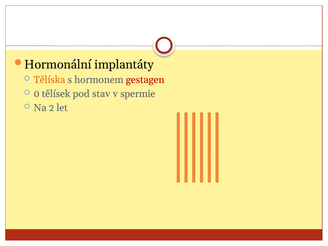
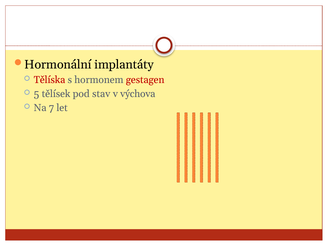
Tělíska colour: orange -> red
0: 0 -> 5
spermie: spermie -> výchova
2: 2 -> 7
